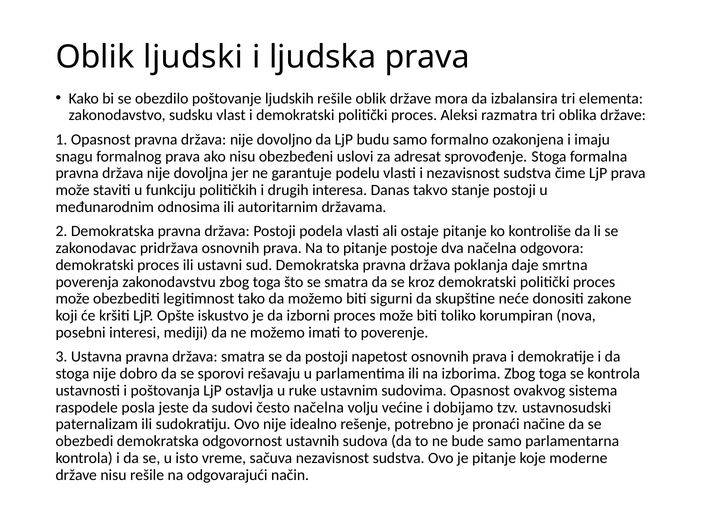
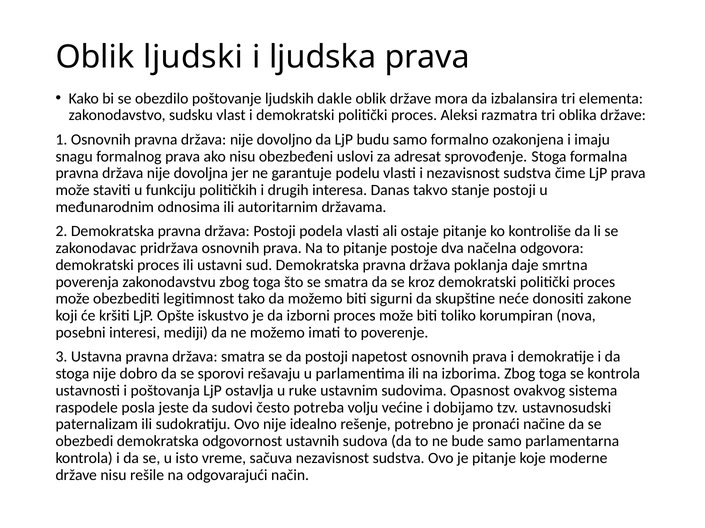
ljudskih rešile: rešile -> dakle
1 Opasnost: Opasnost -> Osnovnih
često načelna: načelna -> potreba
